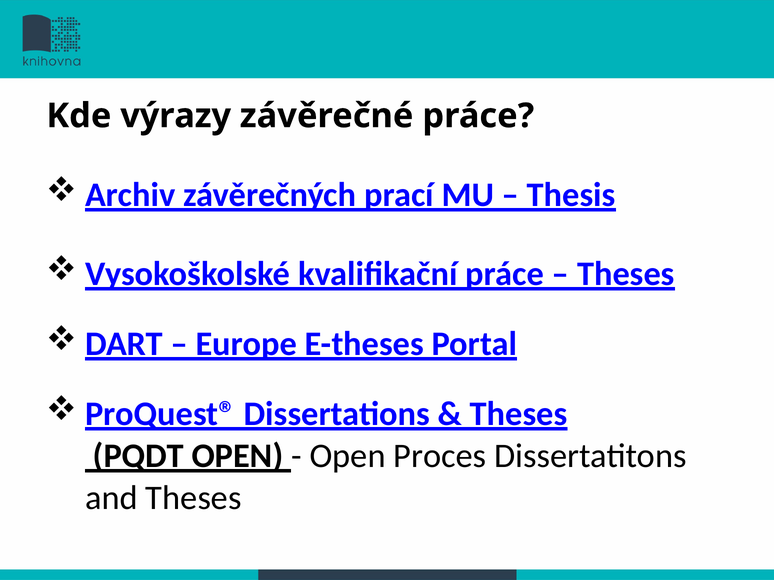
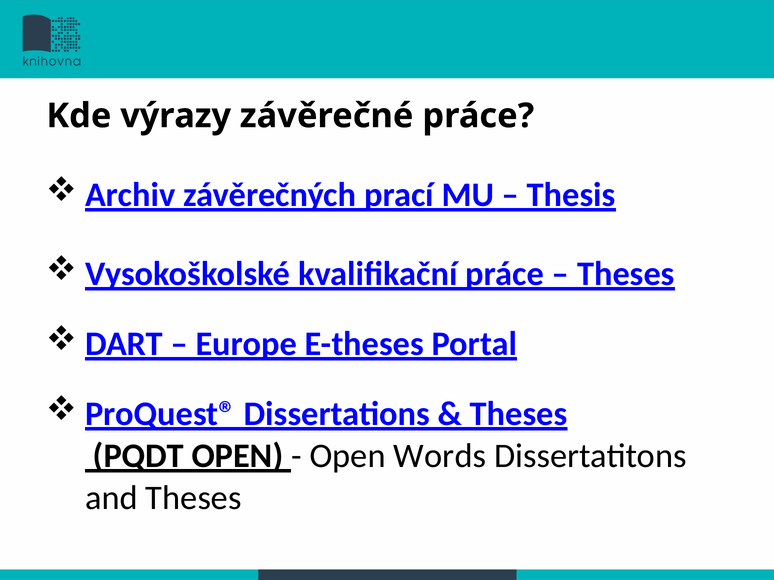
Proces: Proces -> Words
